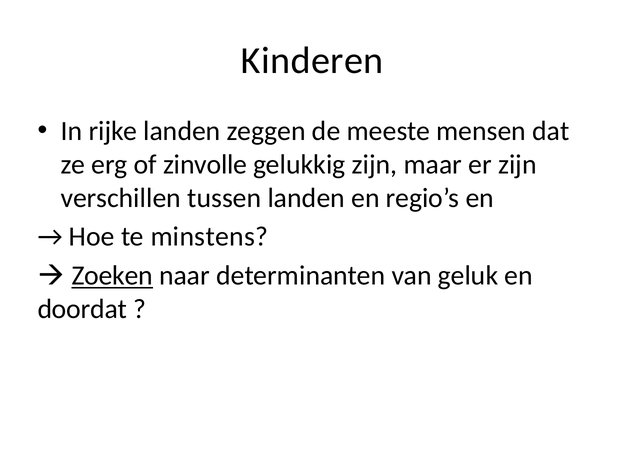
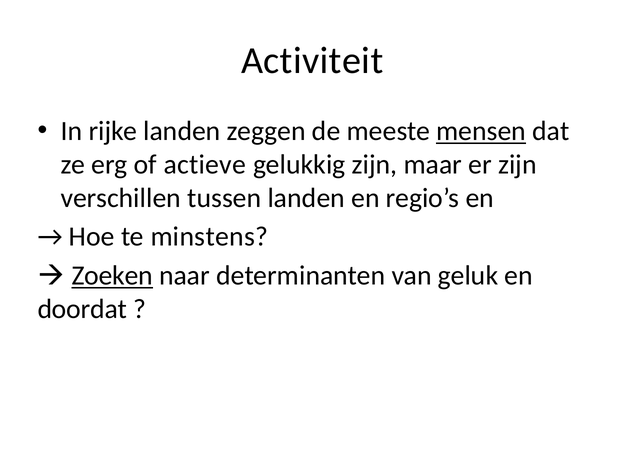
Kinderen: Kinderen -> Activiteit
mensen underline: none -> present
zinvolle: zinvolle -> actieve
